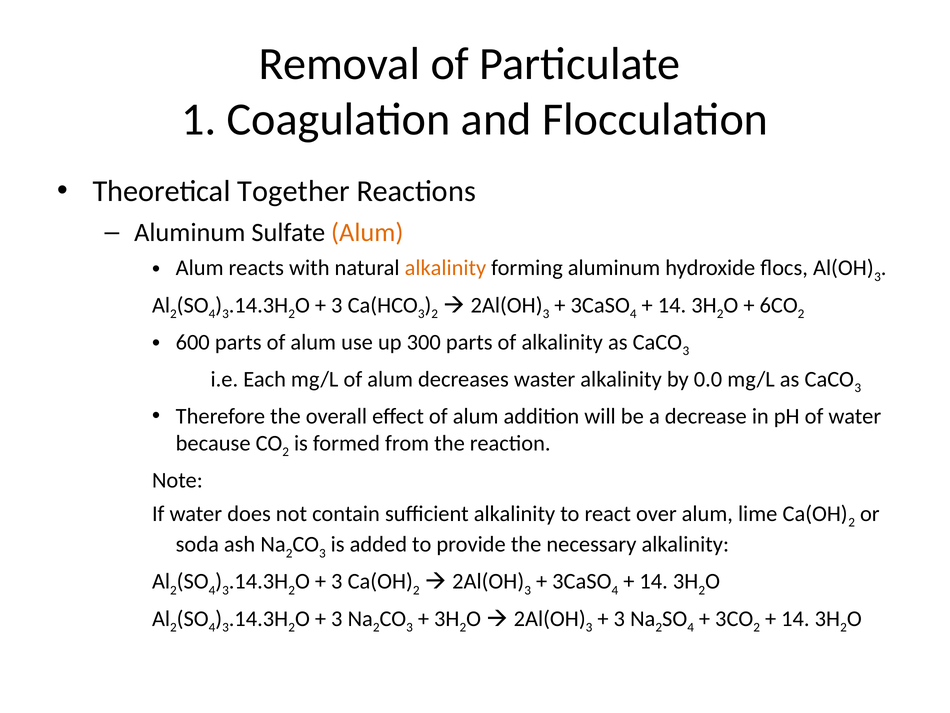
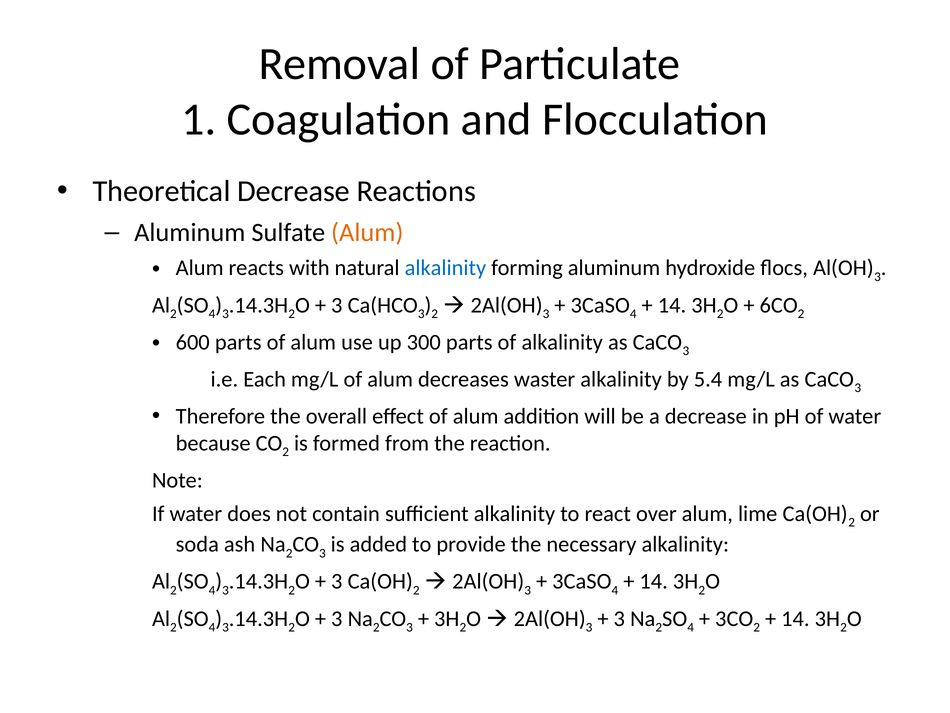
Theoretical Together: Together -> Decrease
alkalinity at (445, 268) colour: orange -> blue
0.0: 0.0 -> 5.4
